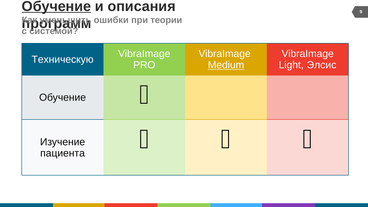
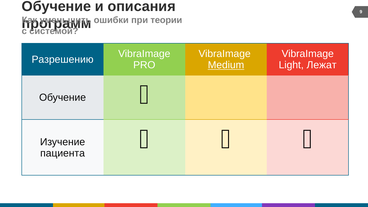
Обучение at (56, 6) underline: present -> none
Техническую: Техническую -> Разрешению
Элсис: Элсис -> Лежат
